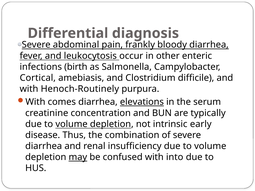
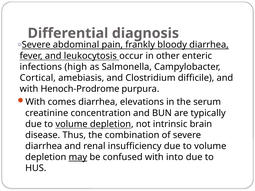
birth: birth -> high
Henoch-Routinely: Henoch-Routinely -> Henoch-Prodrome
elevations underline: present -> none
early: early -> brain
